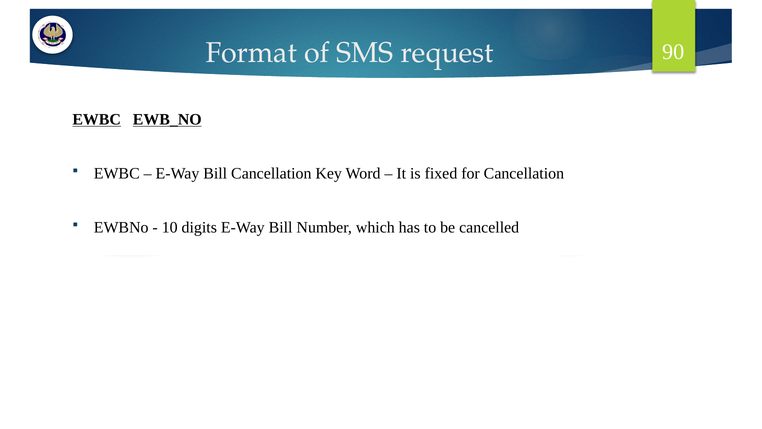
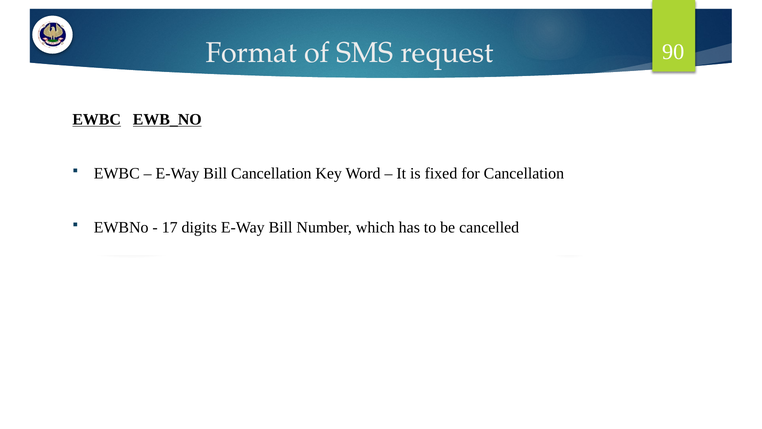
10: 10 -> 17
